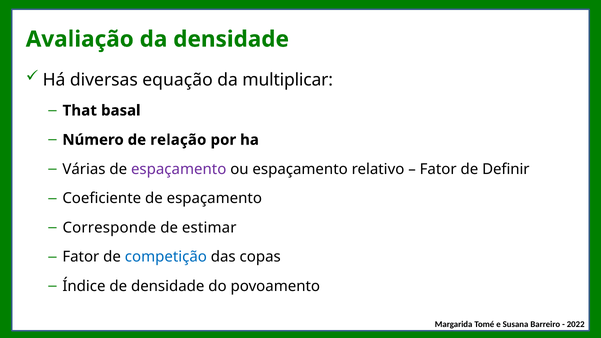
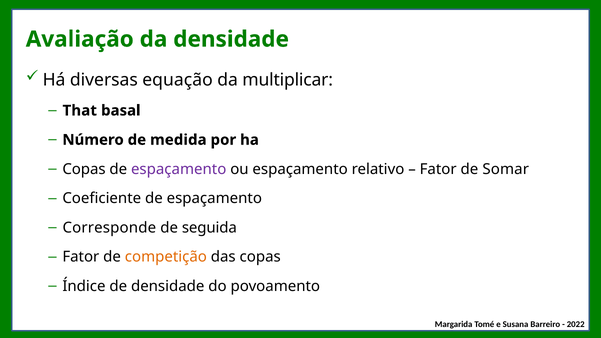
relação: relação -> medida
Várias at (84, 169): Várias -> Copas
Definir: Definir -> Somar
estimar: estimar -> seguida
competição colour: blue -> orange
